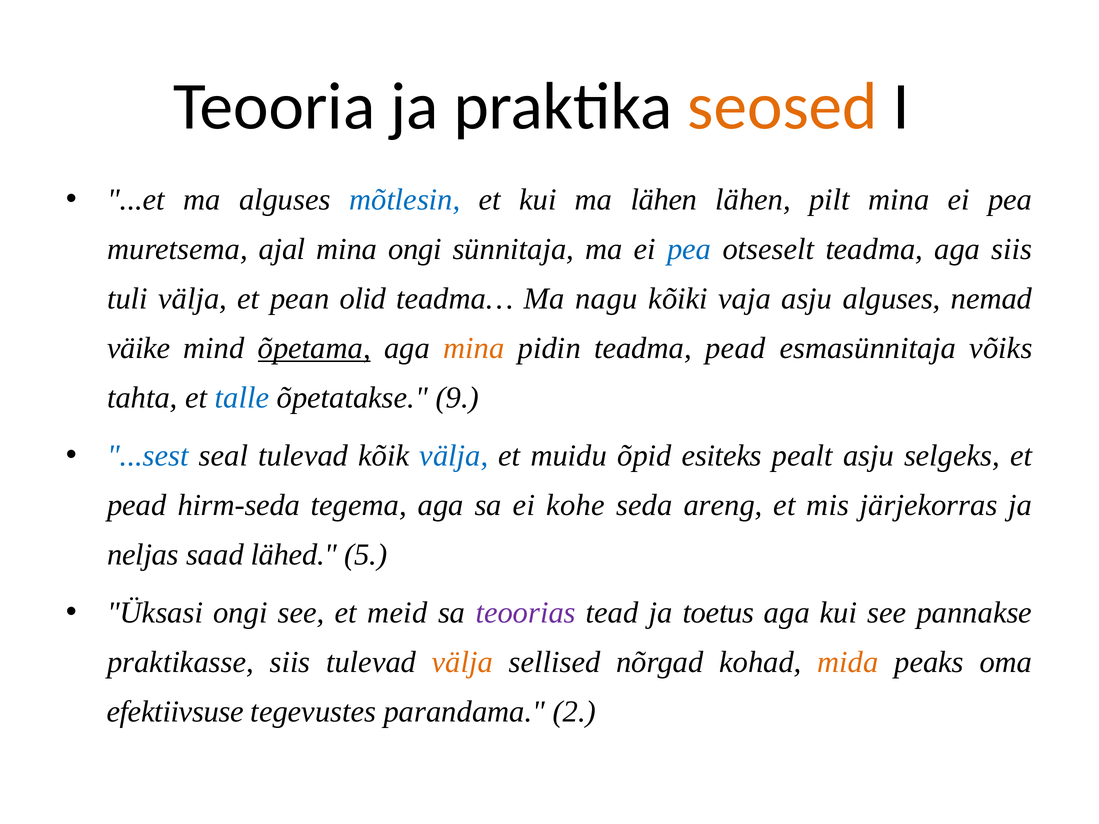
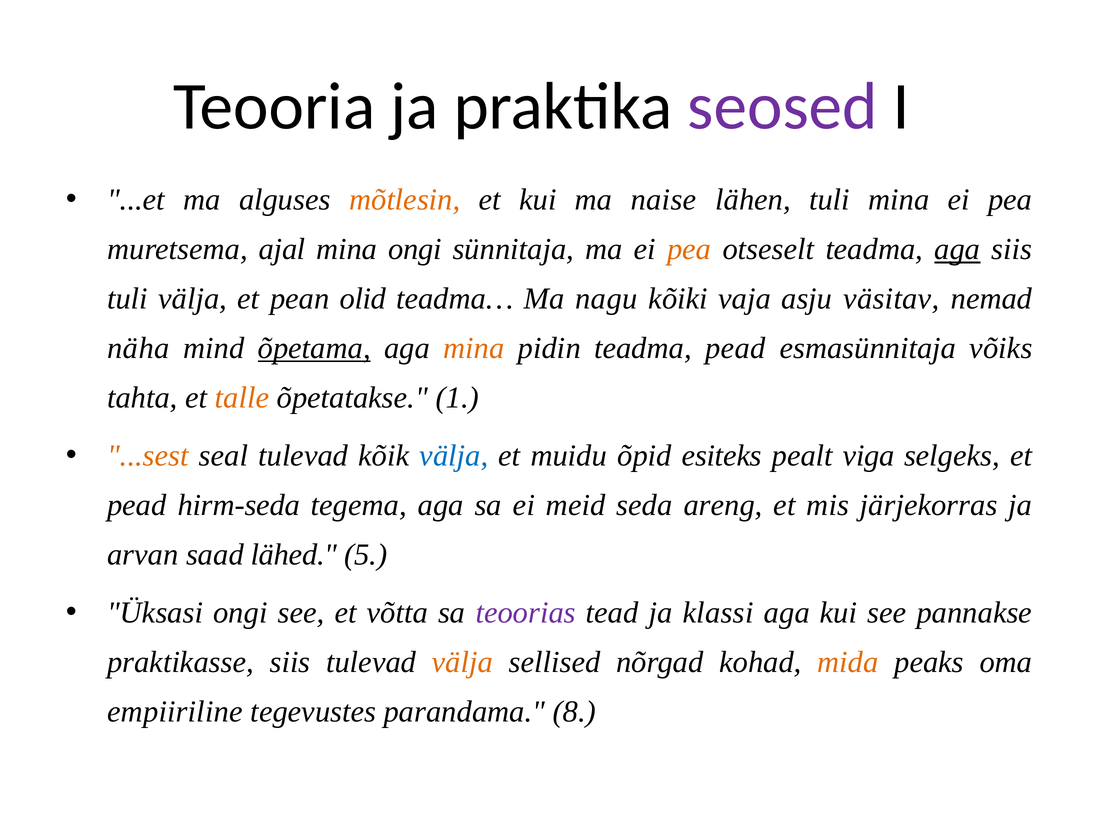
seosed colour: orange -> purple
mõtlesin colour: blue -> orange
ma lähen: lähen -> naise
lähen pilt: pilt -> tuli
pea at (689, 249) colour: blue -> orange
aga at (957, 249) underline: none -> present
asju alguses: alguses -> väsitav
väike: väike -> näha
talle colour: blue -> orange
9: 9 -> 1
...sest colour: blue -> orange
pealt asju: asju -> viga
kohe: kohe -> meid
neljas: neljas -> arvan
meid: meid -> võtta
toetus: toetus -> klassi
efektiivsuse: efektiivsuse -> empiiriline
2: 2 -> 8
